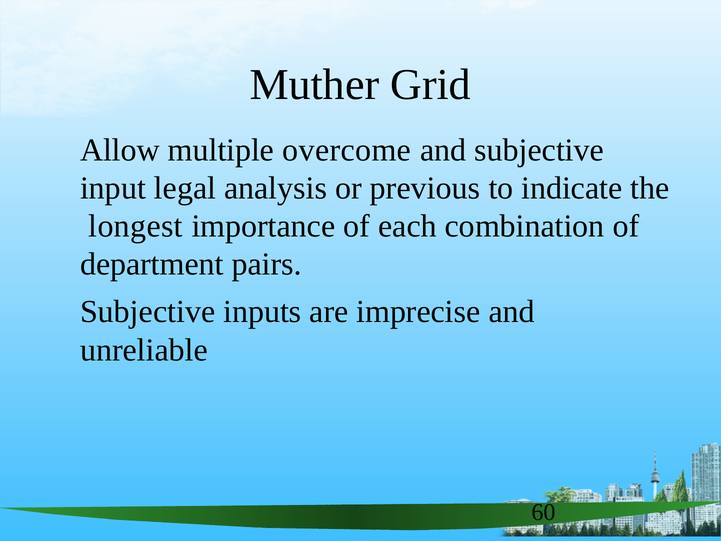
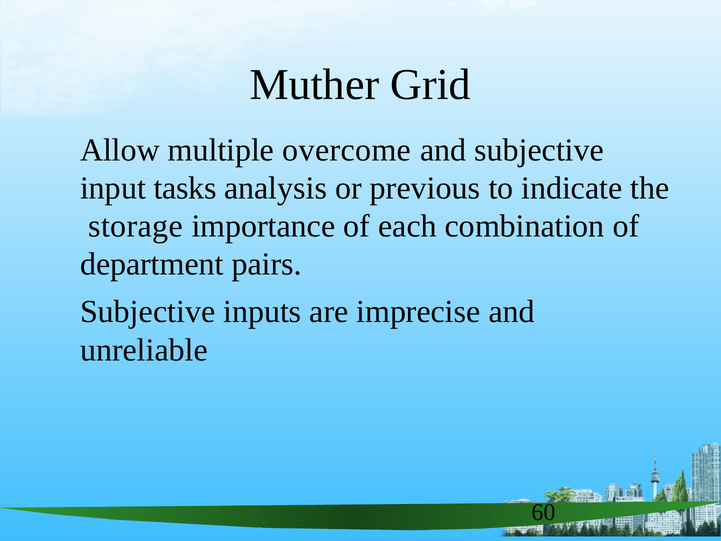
legal: legal -> tasks
longest: longest -> storage
